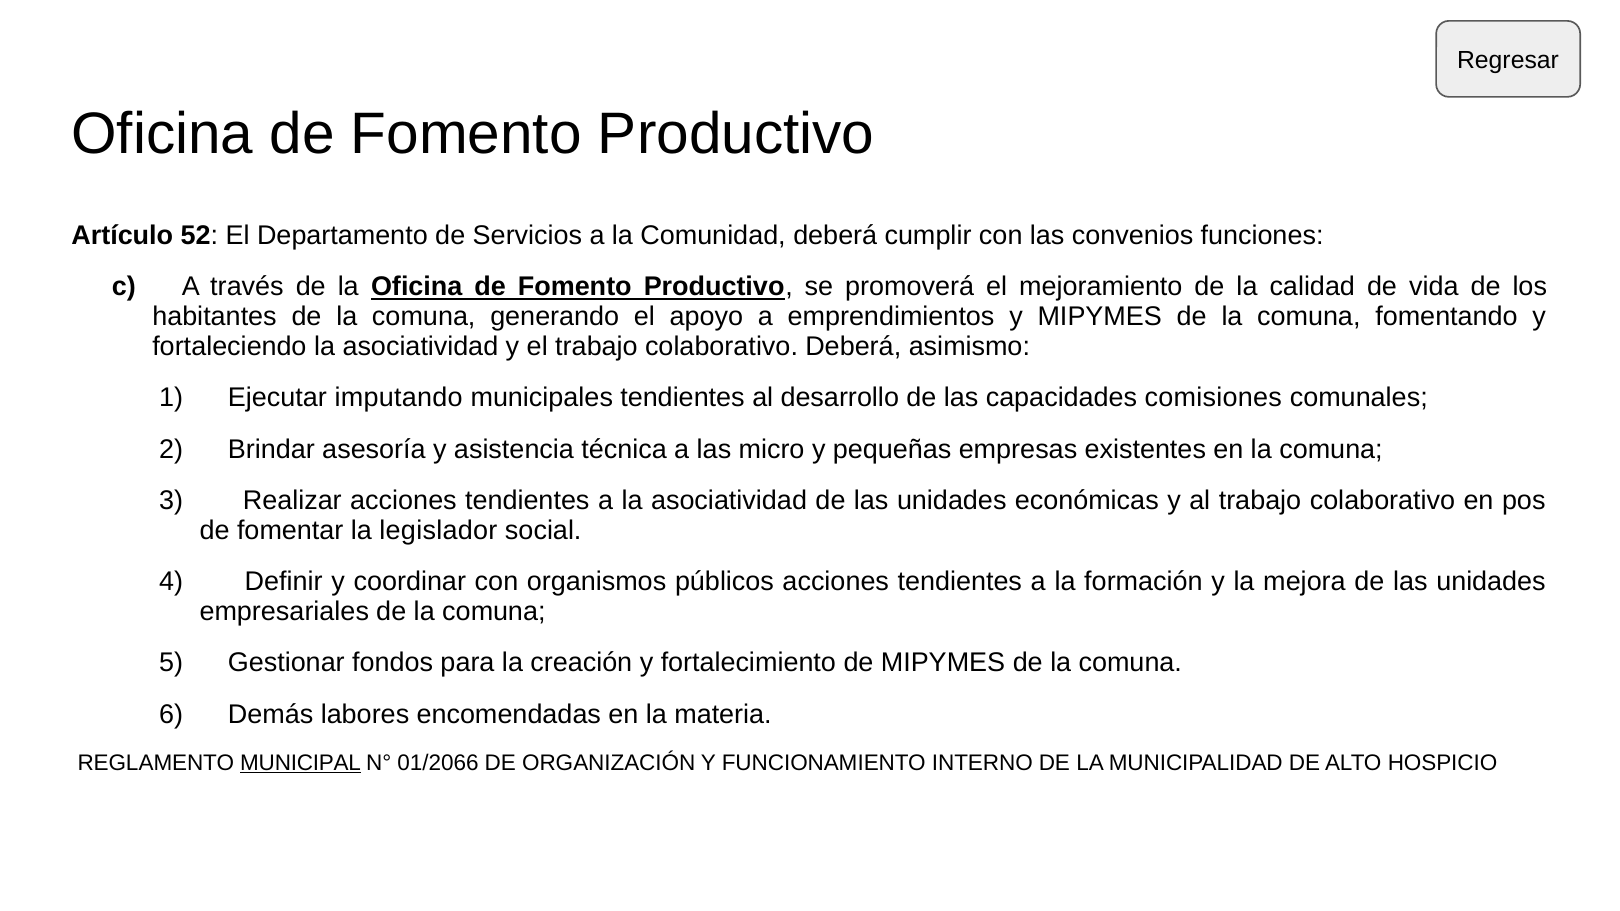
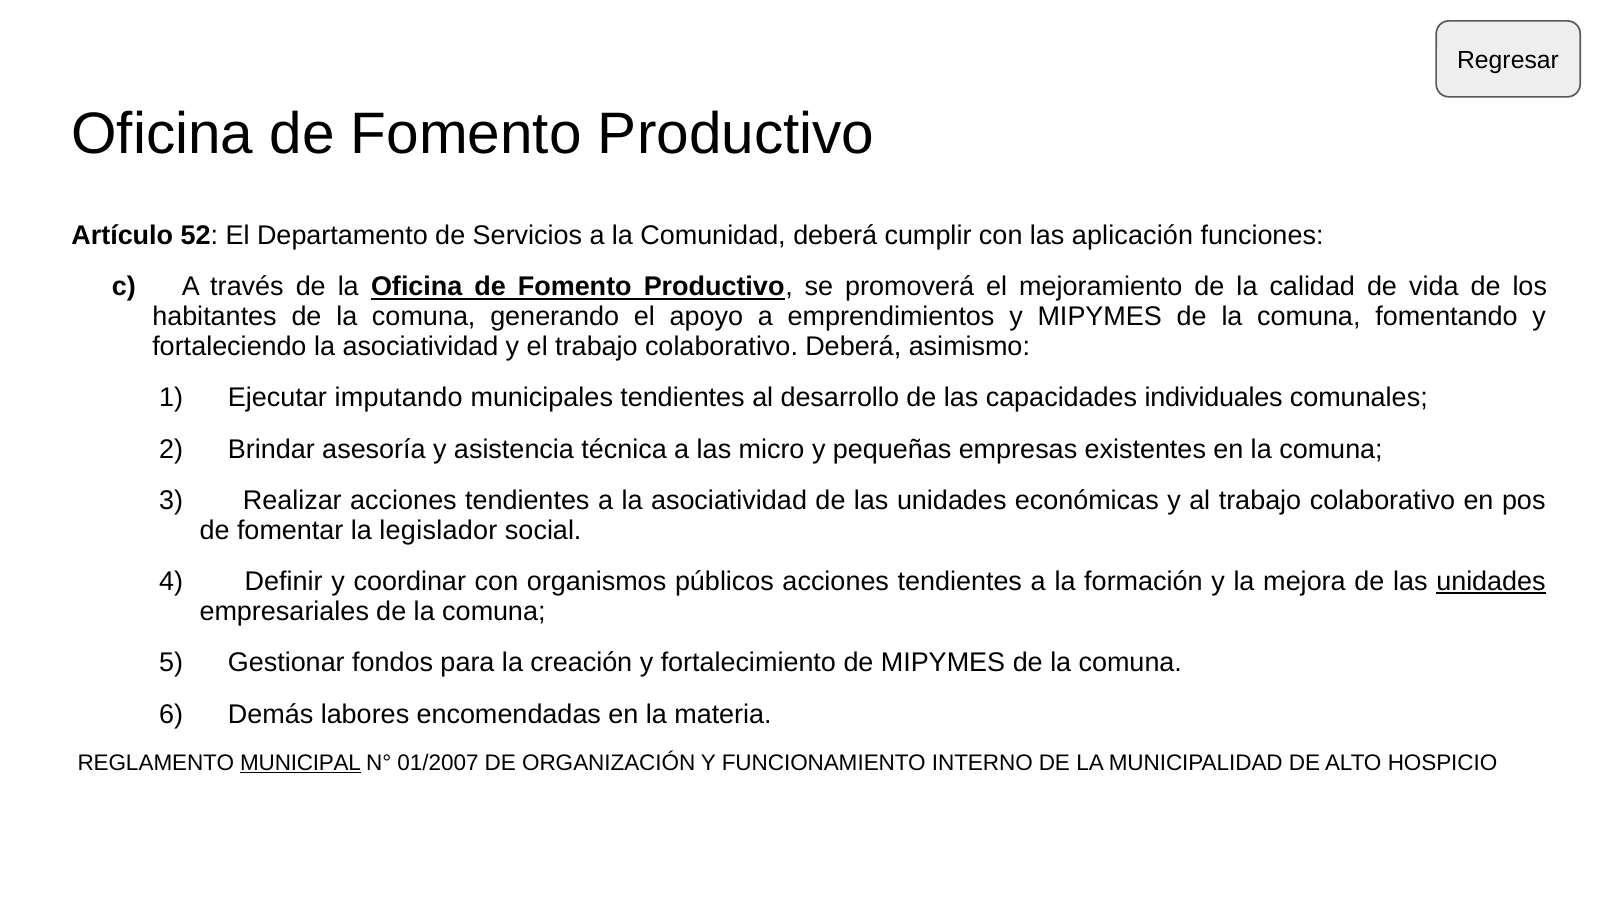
convenios: convenios -> aplicación
comisiones: comisiones -> individuales
unidades at (1491, 582) underline: none -> present
01/2066: 01/2066 -> 01/2007
